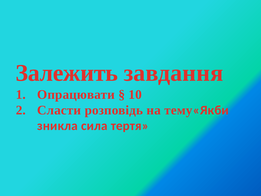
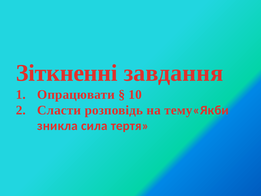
Залежить: Залежить -> Зіткненні
